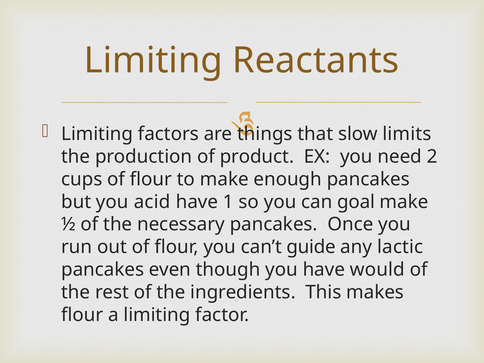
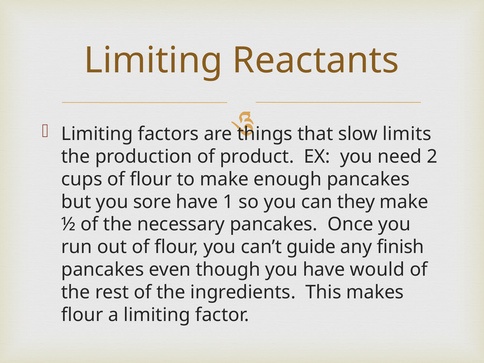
acid: acid -> sore
goal: goal -> they
lactic: lactic -> finish
